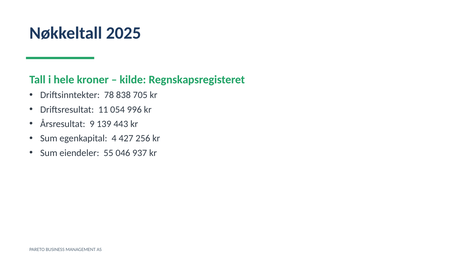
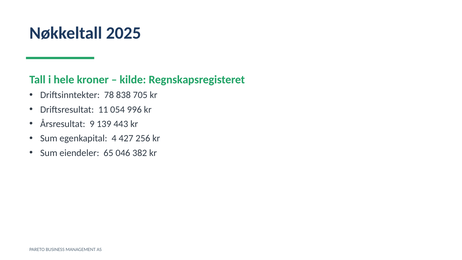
55: 55 -> 65
937: 937 -> 382
